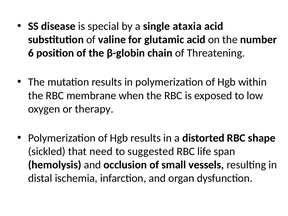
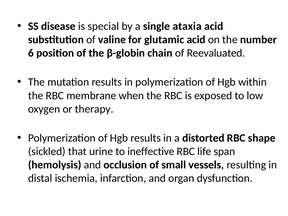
Threatening: Threatening -> Reevaluated
need: need -> urine
suggested: suggested -> ineffective
